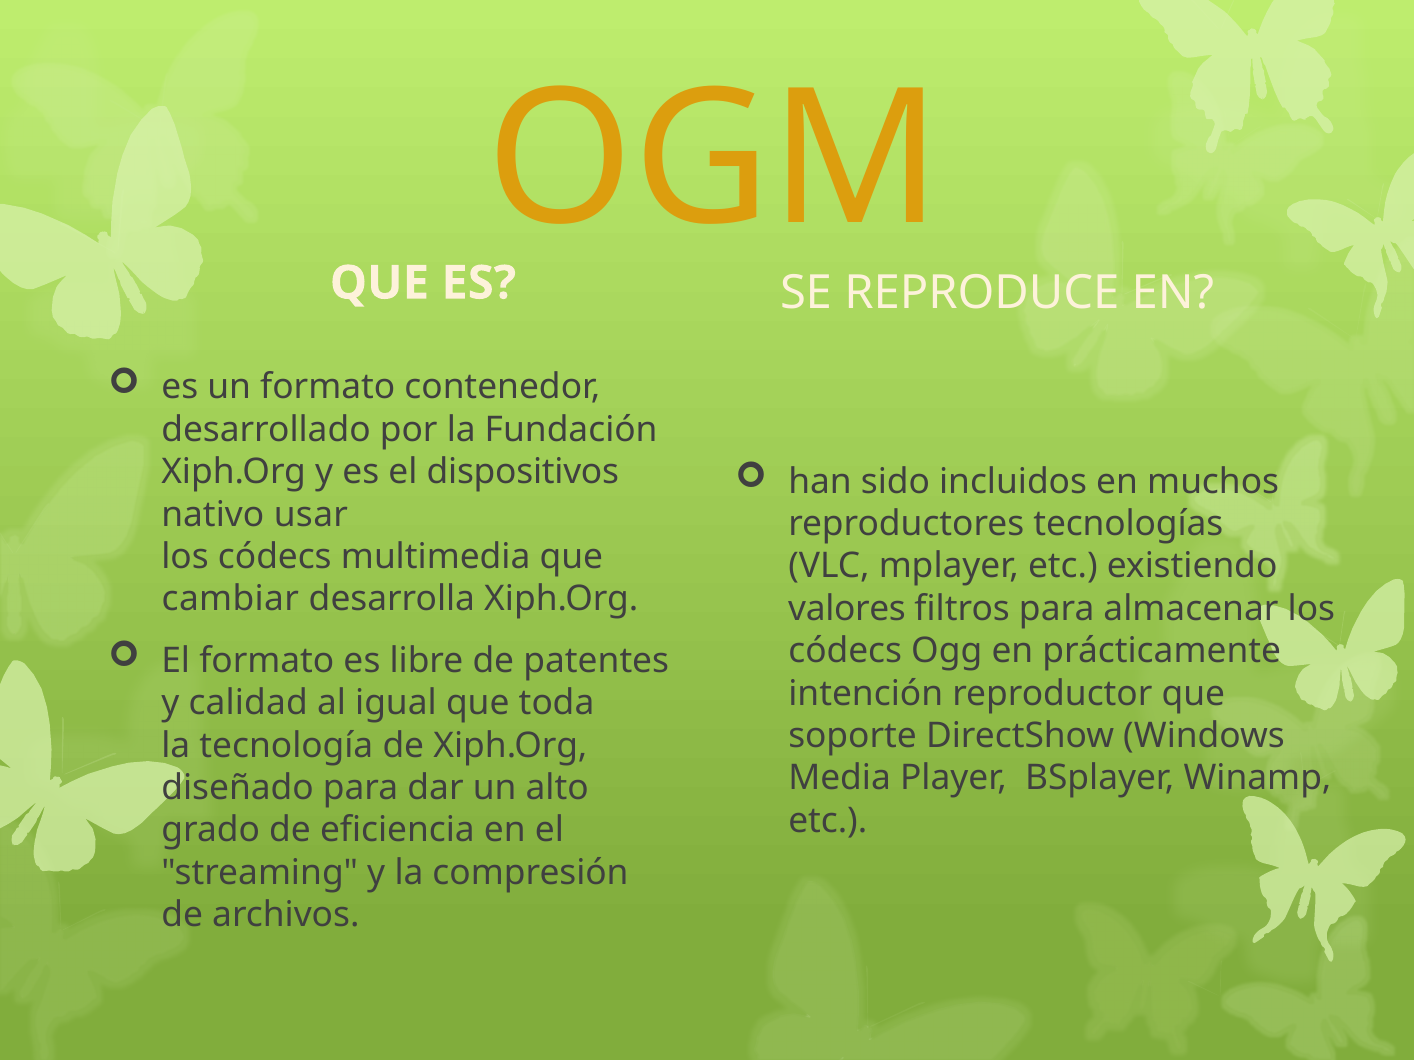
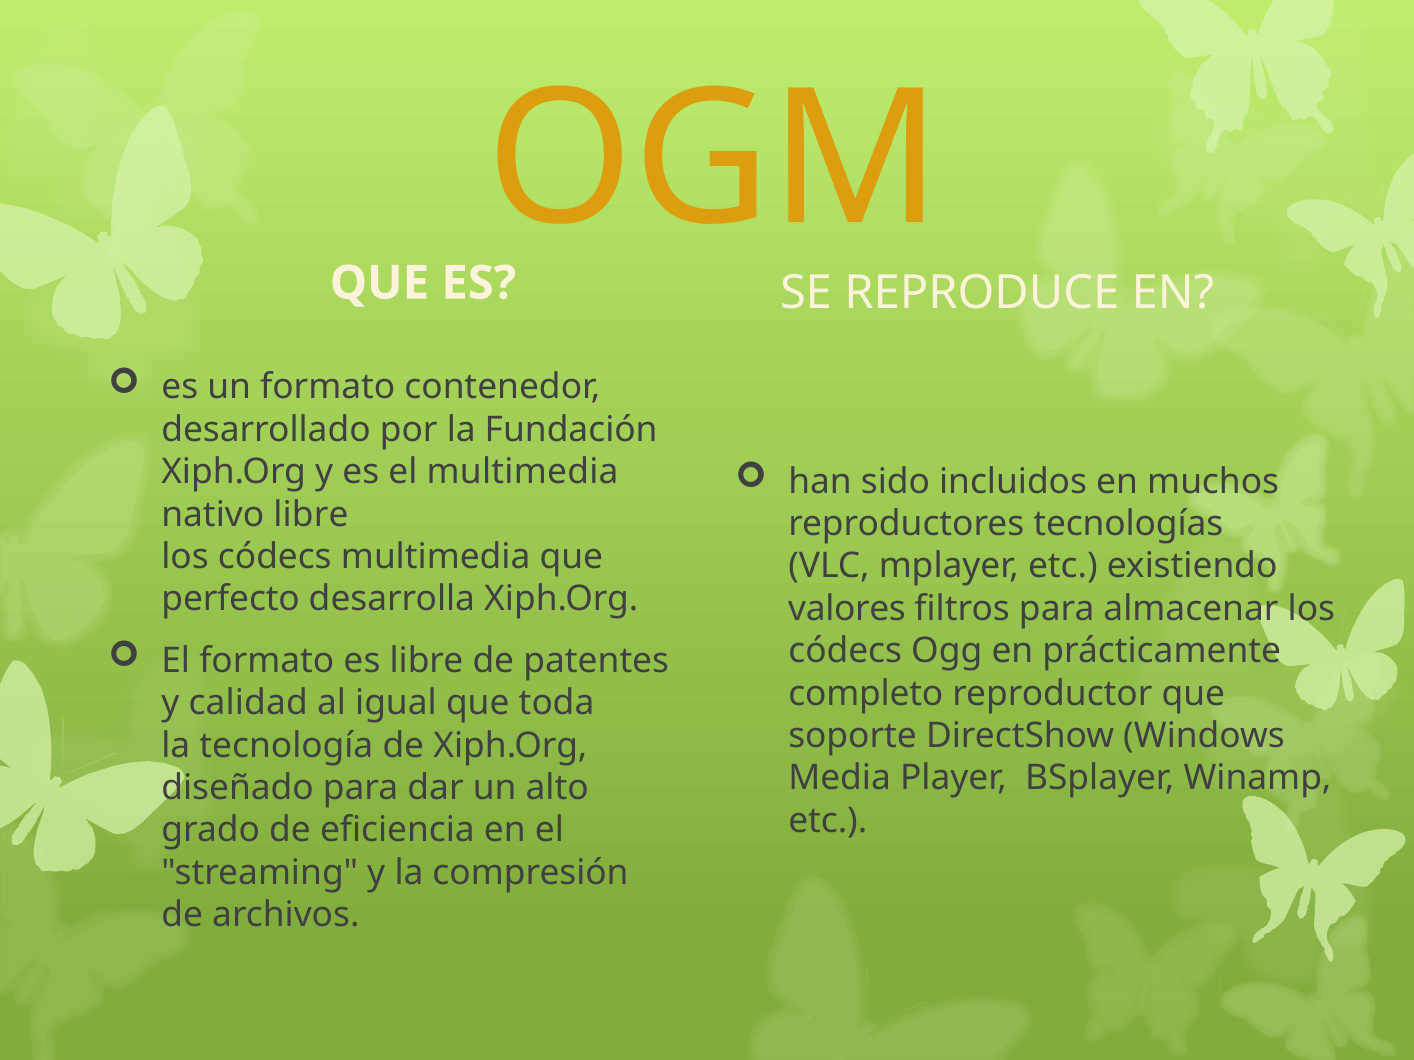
el dispositivos: dispositivos -> multimedia
nativo usar: usar -> libre
cambiar: cambiar -> perfecto
intención: intención -> completo
